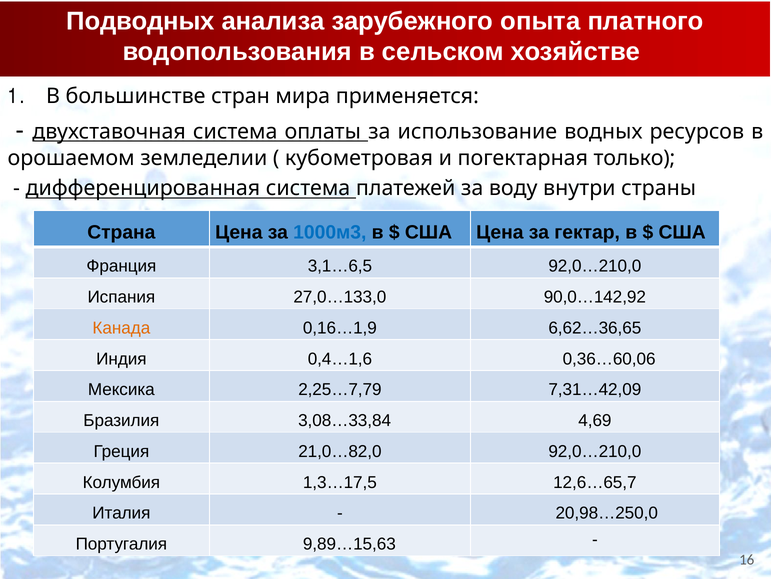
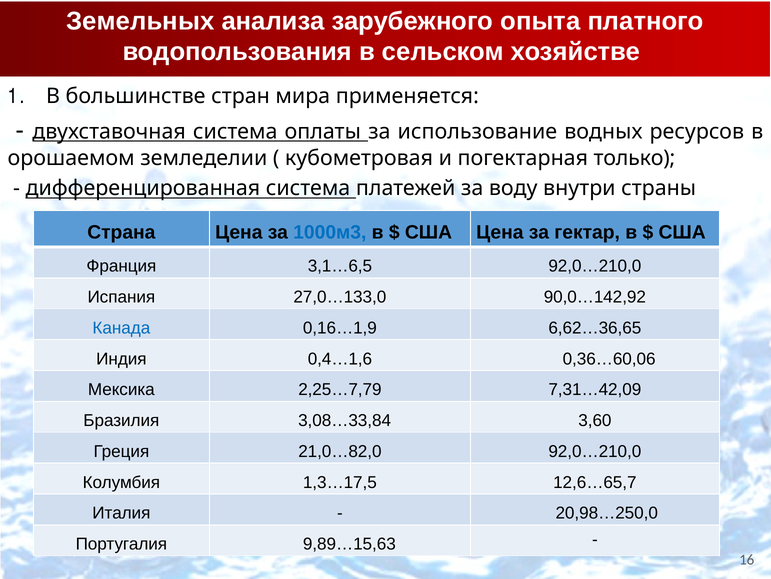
Подводных: Подводных -> Земельных
Канада colour: orange -> blue
4,69: 4,69 -> 3,60
